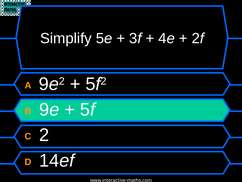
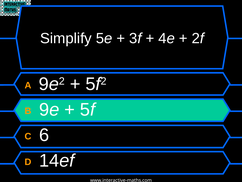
2: 2 -> 6
